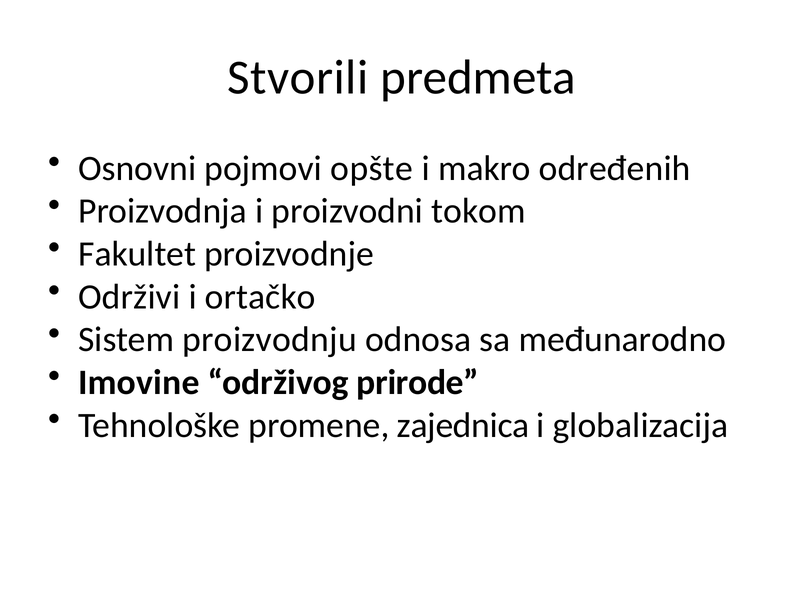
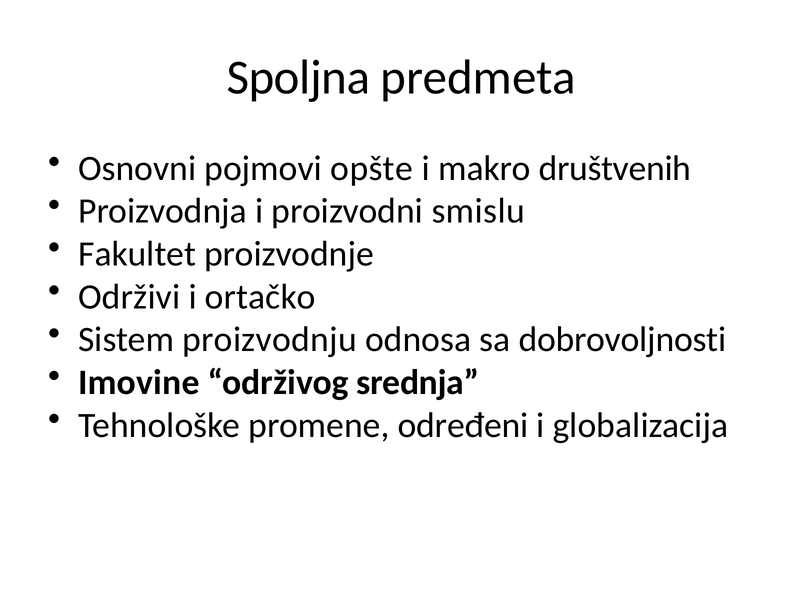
Stvorili: Stvorili -> Spoljna
određenih: određenih -> društvenih
tokom: tokom -> smislu
međunarodno: međunarodno -> dobrovoljnosti
prirode: prirode -> srednja
zajednica: zajednica -> određeni
